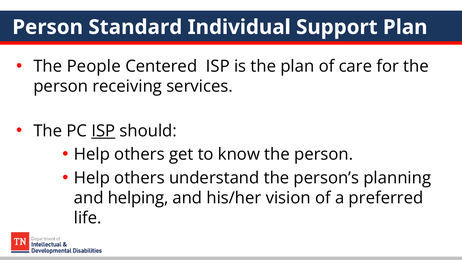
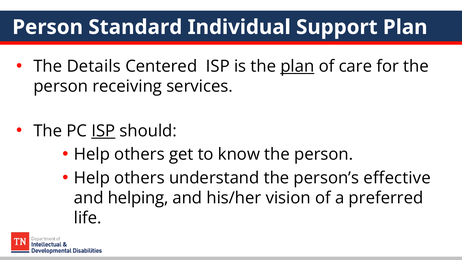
People: People -> Details
plan at (297, 66) underline: none -> present
planning: planning -> effective
